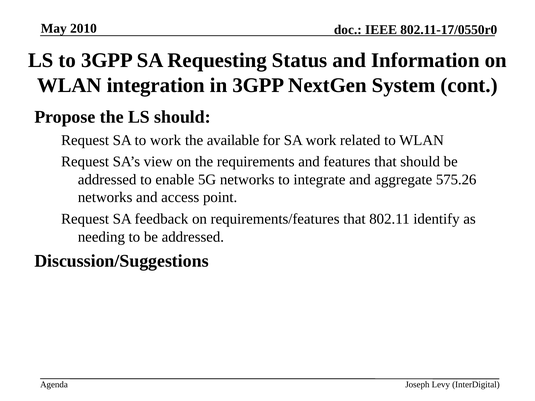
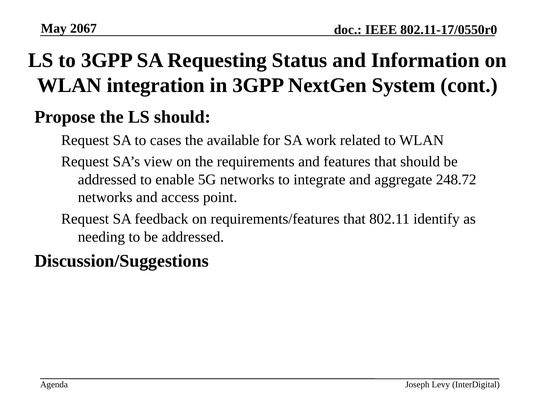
2010: 2010 -> 2067
to work: work -> cases
575.26: 575.26 -> 248.72
